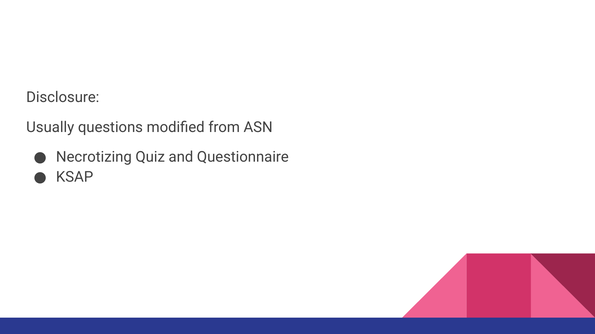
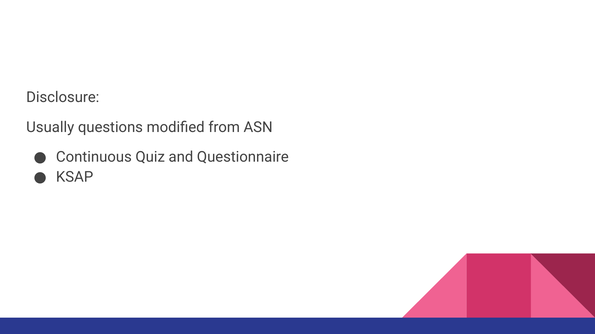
Necrotizing: Necrotizing -> Continuous
